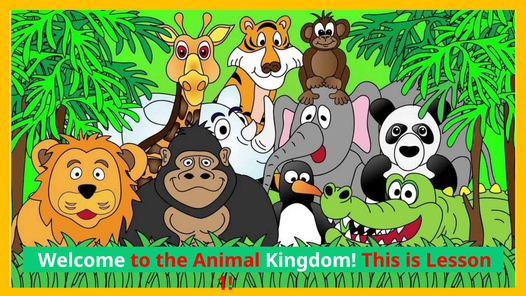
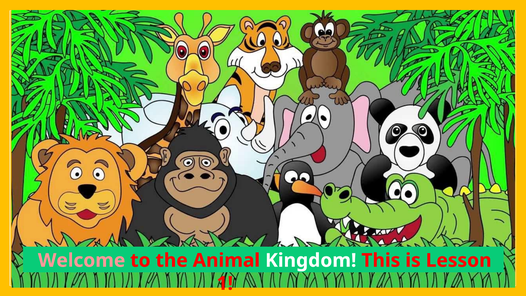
Welcome colour: white -> pink
